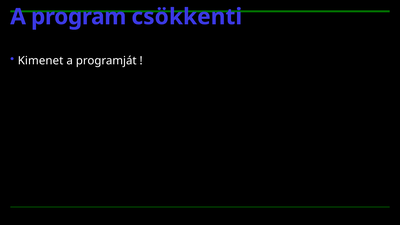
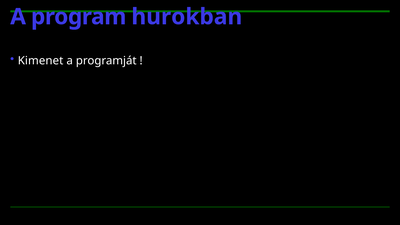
csökkenti: csökkenti -> hurokban
